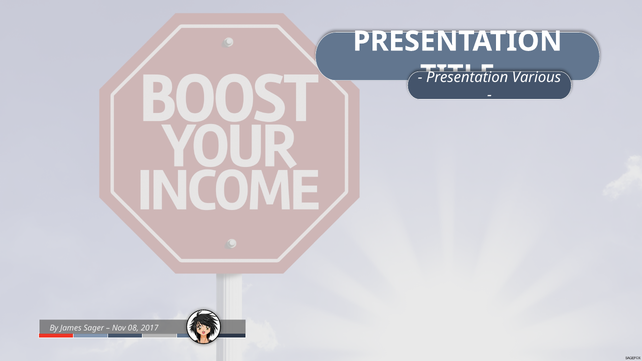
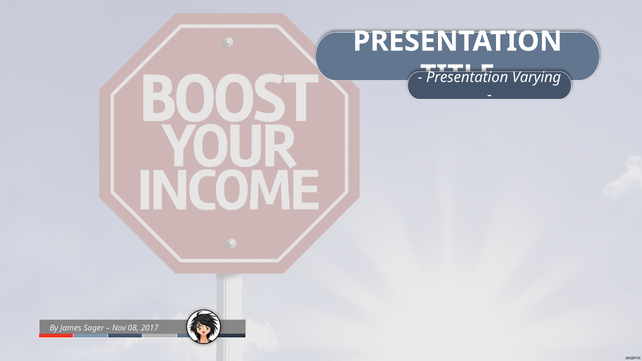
Various: Various -> Varying
